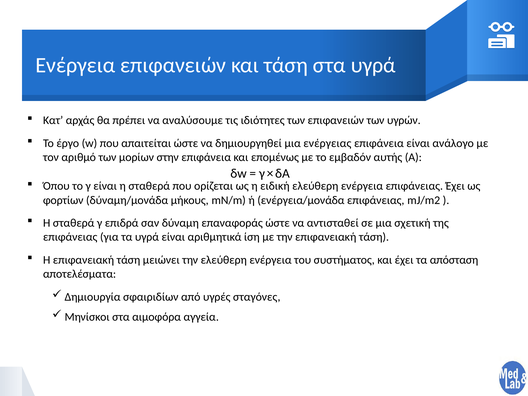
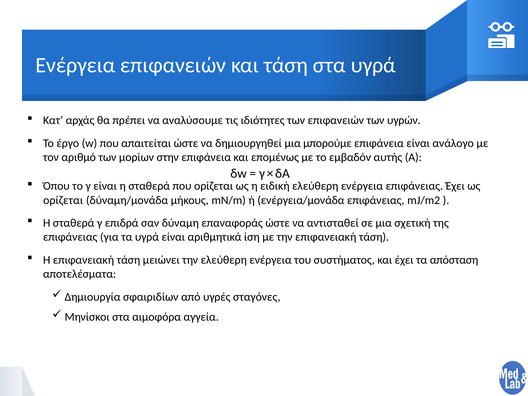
ενέργειας: ενέργειας -> μπορούμε
φορτίων at (63, 200): φορτίων -> ορίζεται
